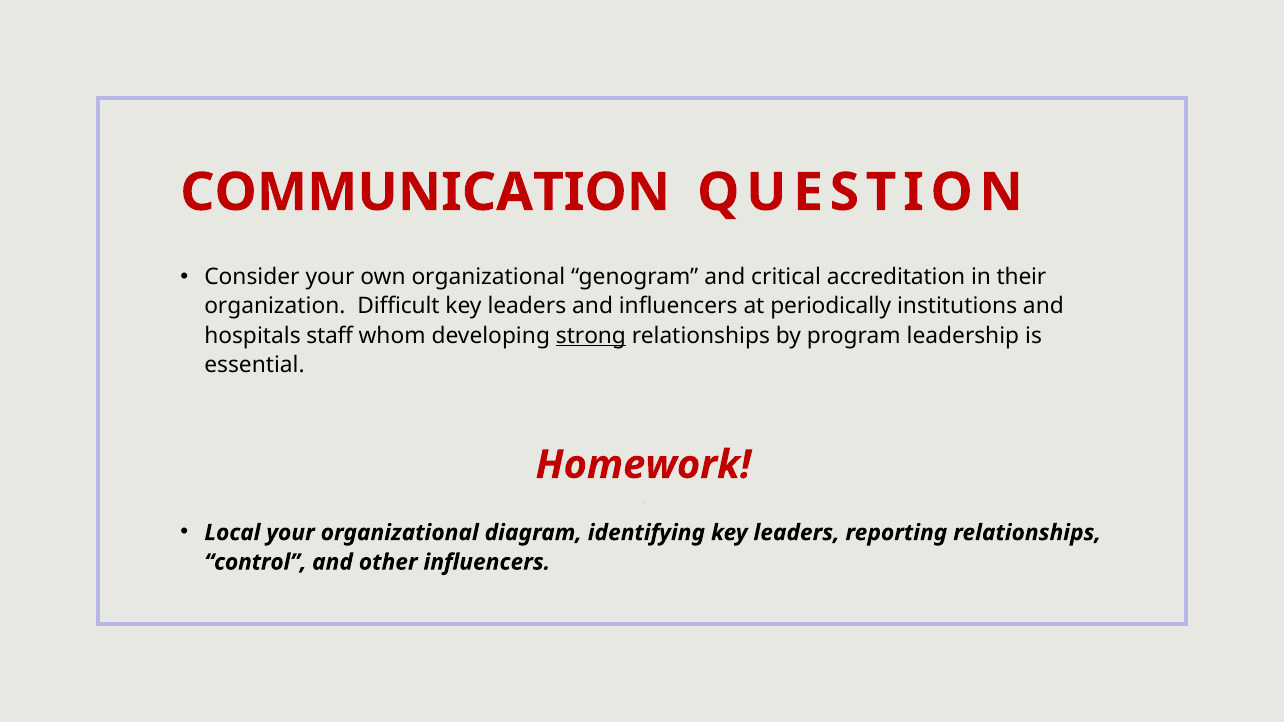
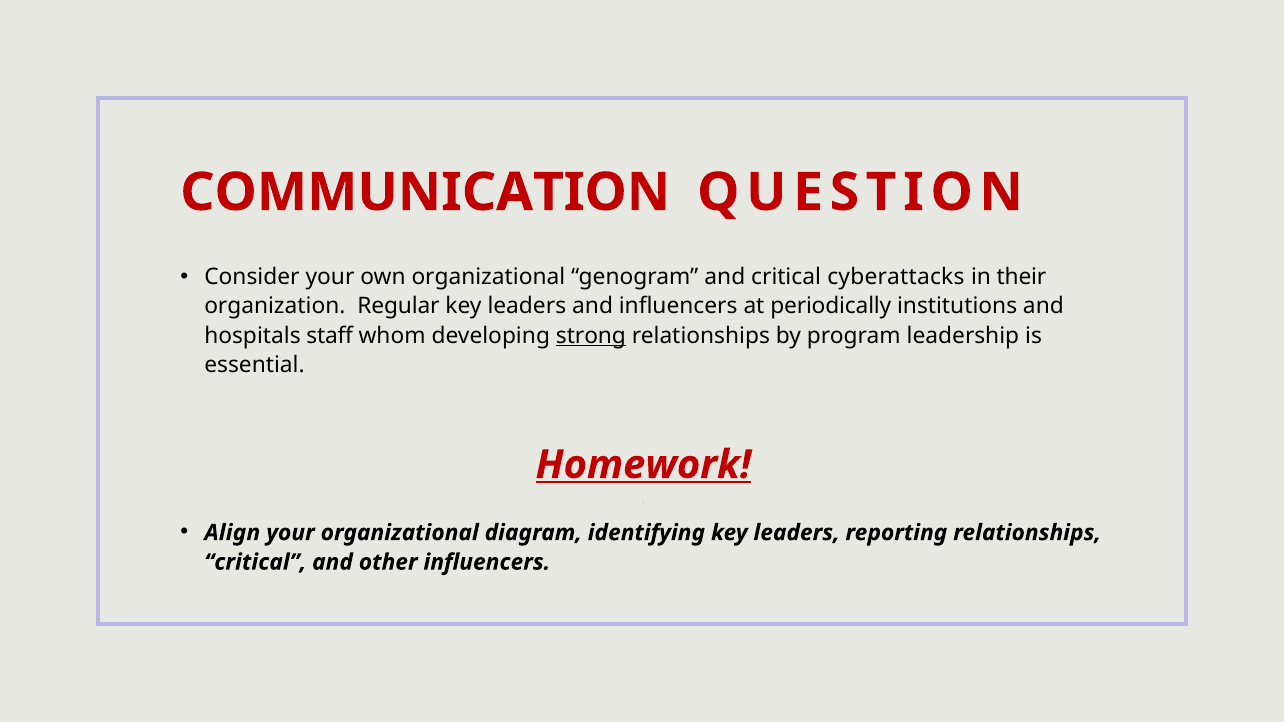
accreditation: accreditation -> cyberattacks
Difficult: Difficult -> Regular
Homework underline: none -> present
Local: Local -> Align
control at (255, 562): control -> critical
